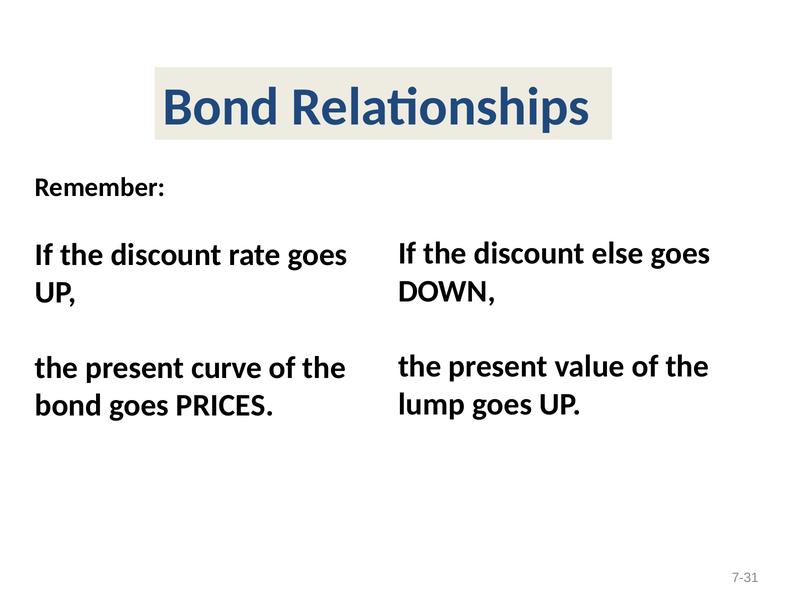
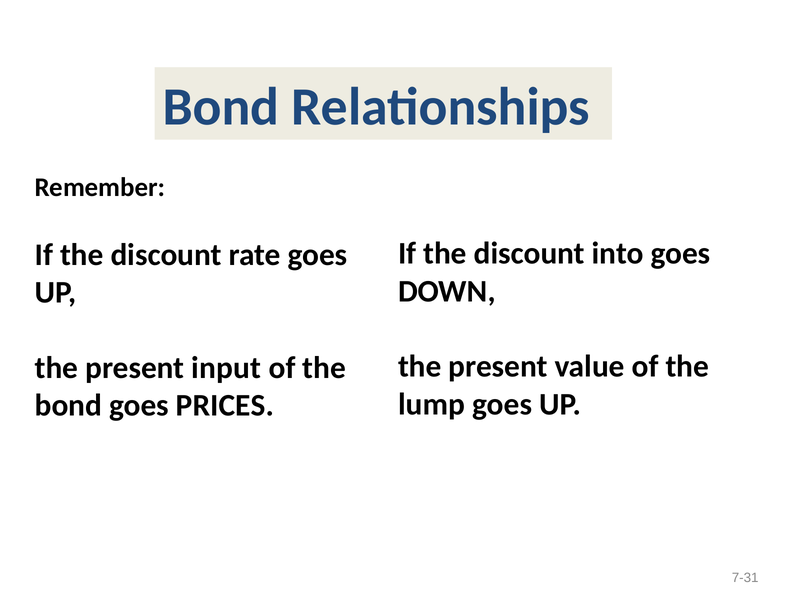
else: else -> into
curve: curve -> input
